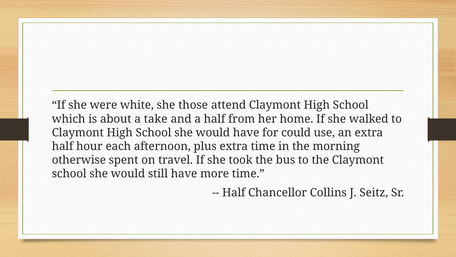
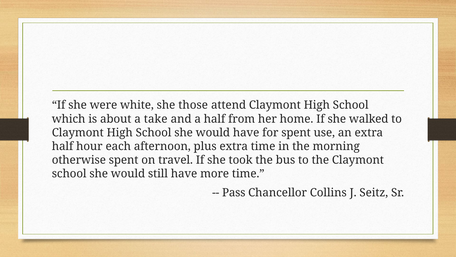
for could: could -> spent
Half at (234, 192): Half -> Pass
